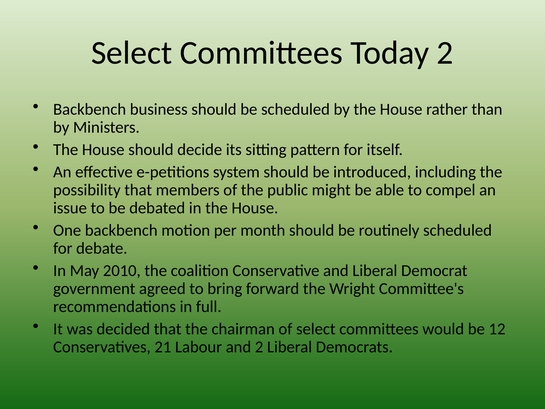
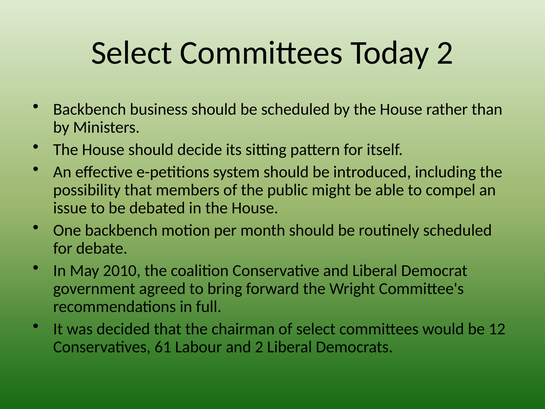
21: 21 -> 61
